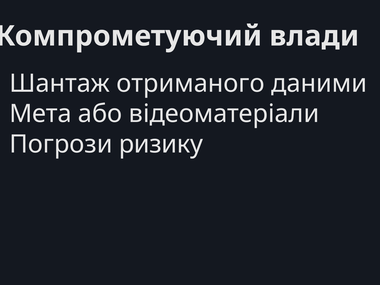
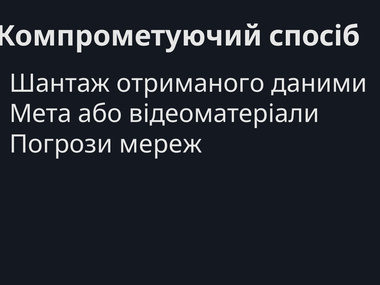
влади: влади -> спосіб
ризику: ризику -> мереж
